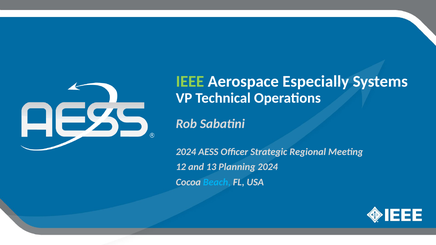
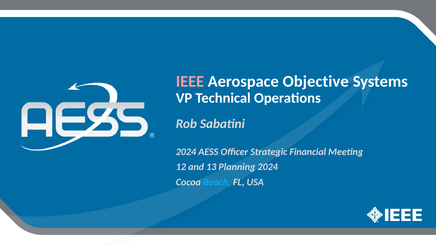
IEEE colour: light green -> pink
Especially: Especially -> Objective
Regional: Regional -> Financial
